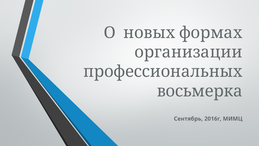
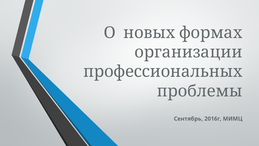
восьмерка: восьмерка -> проблемы
